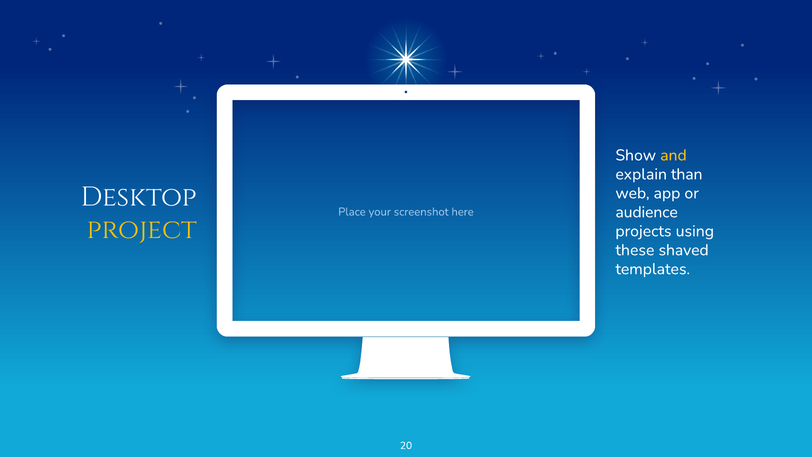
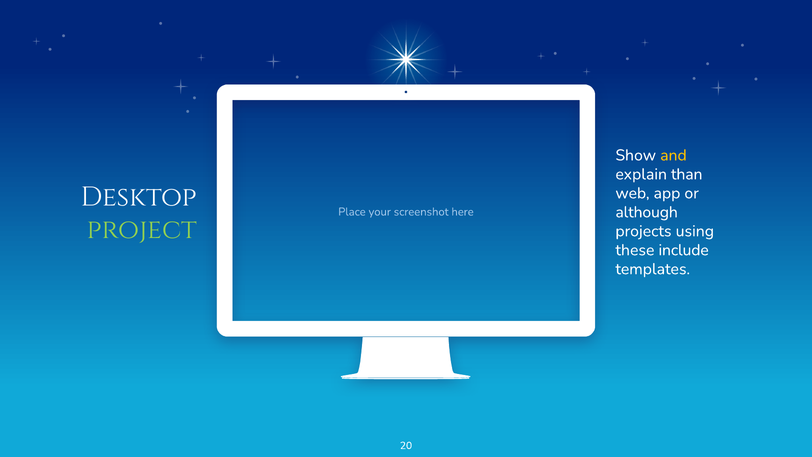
audience: audience -> although
project colour: yellow -> light green
shaved: shaved -> include
